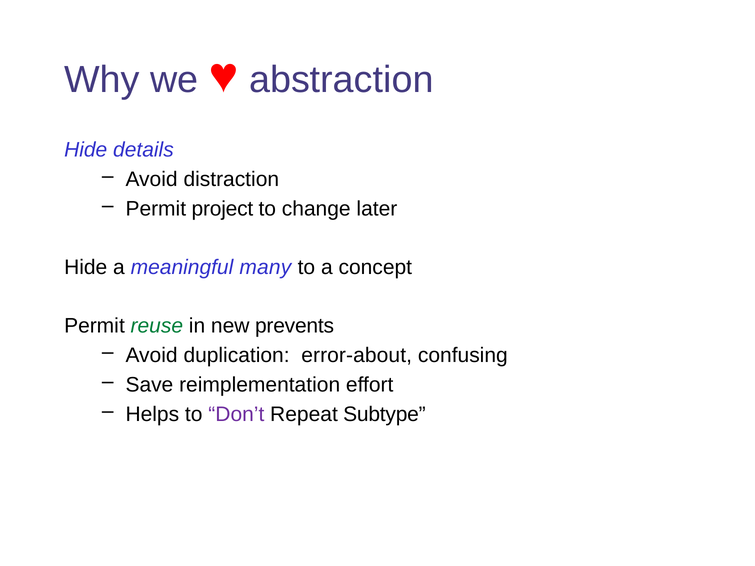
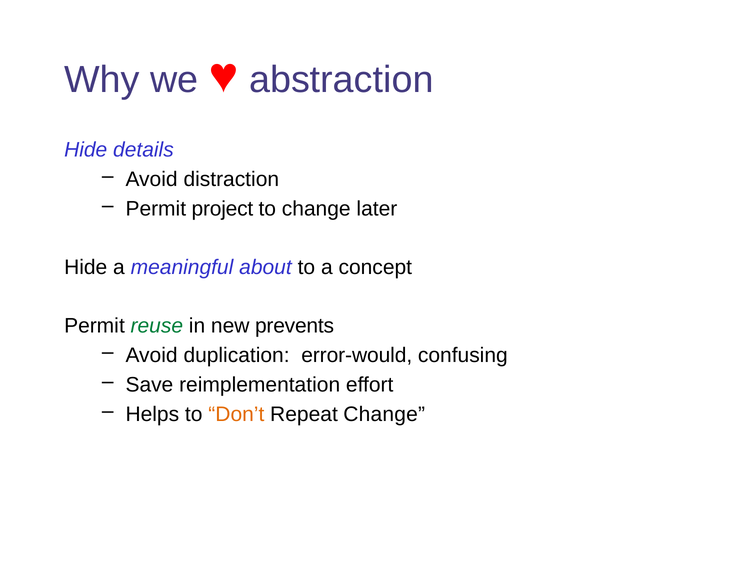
many: many -> about
error-about: error-about -> error-would
Don’t colour: purple -> orange
Repeat Subtype: Subtype -> Change
